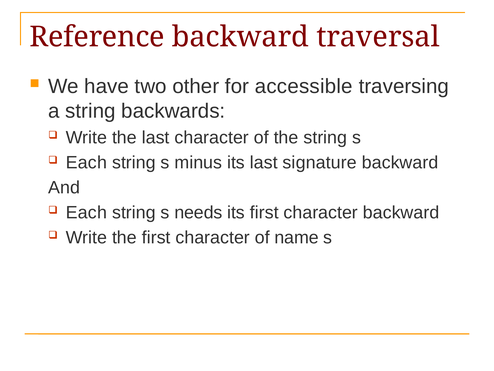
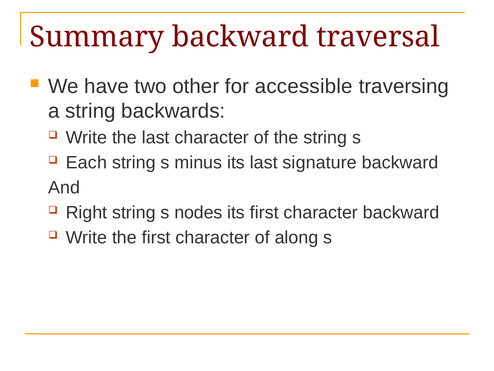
Reference: Reference -> Summary
Each at (86, 212): Each -> Right
needs: needs -> nodes
name: name -> along
